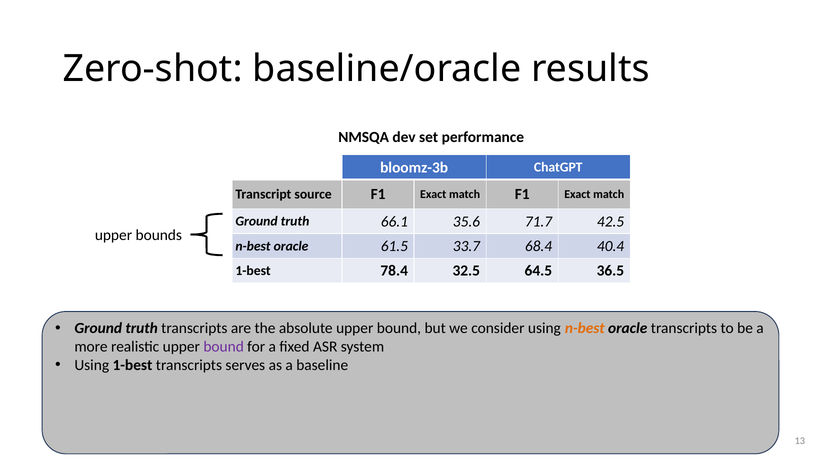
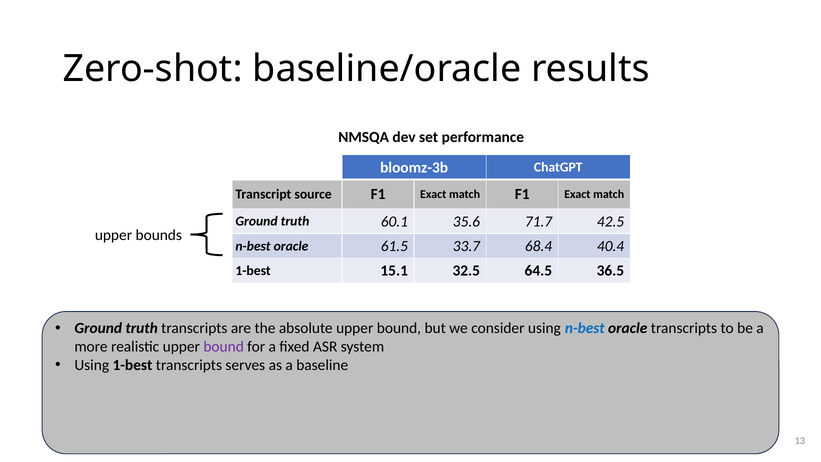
66.1: 66.1 -> 60.1
78.4: 78.4 -> 15.1
n-best at (585, 328) colour: orange -> blue
